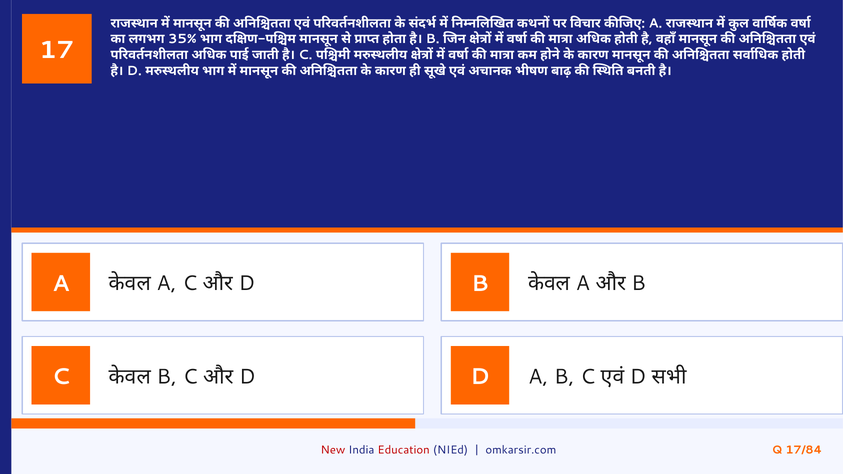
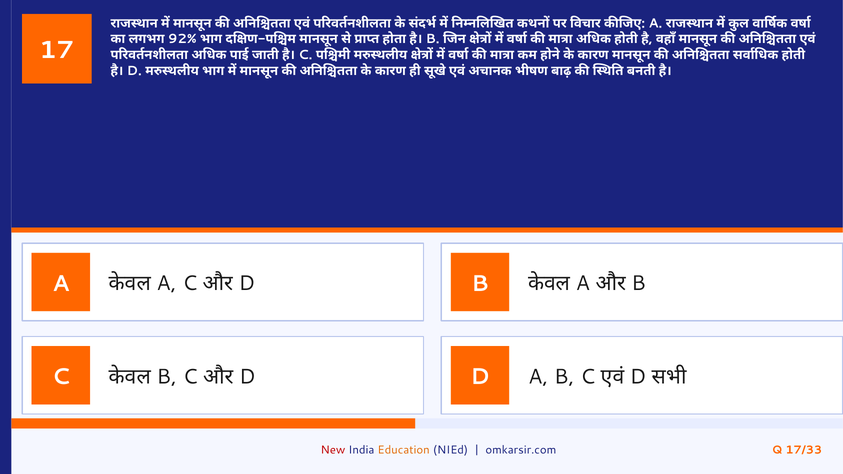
35%: 35% -> 92%
Education colour: red -> orange
17/84: 17/84 -> 17/33
